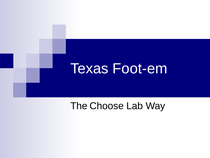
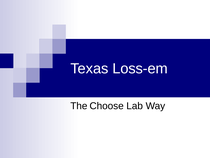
Foot-em: Foot-em -> Loss-em
